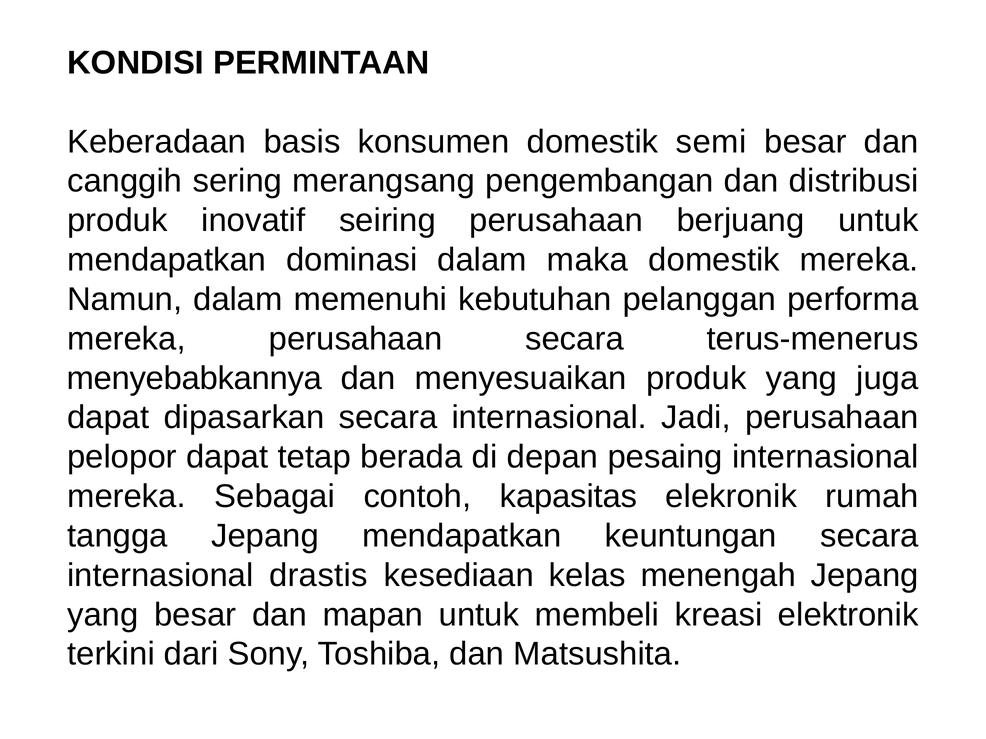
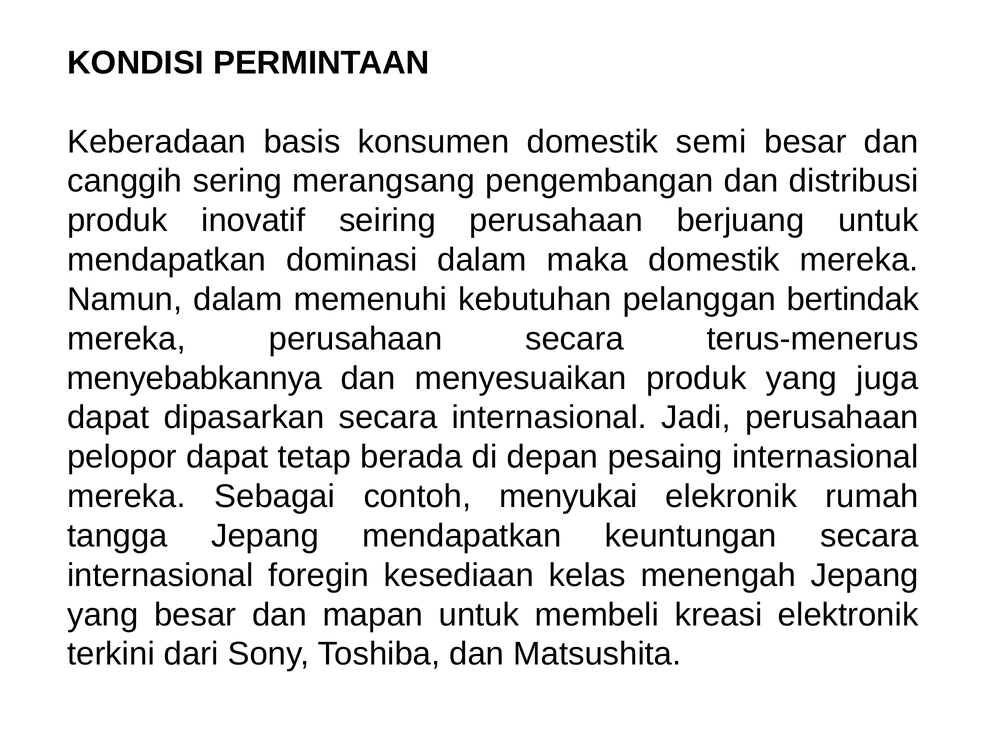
performa: performa -> bertindak
kapasitas: kapasitas -> menyukai
drastis: drastis -> foregin
